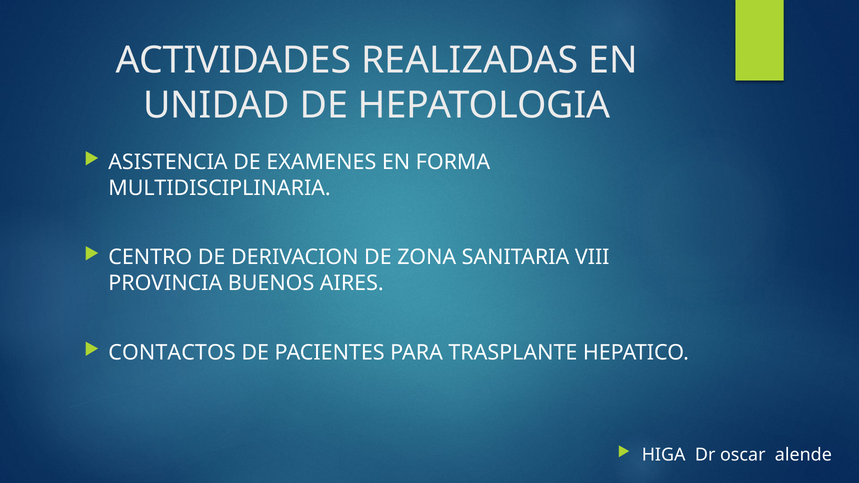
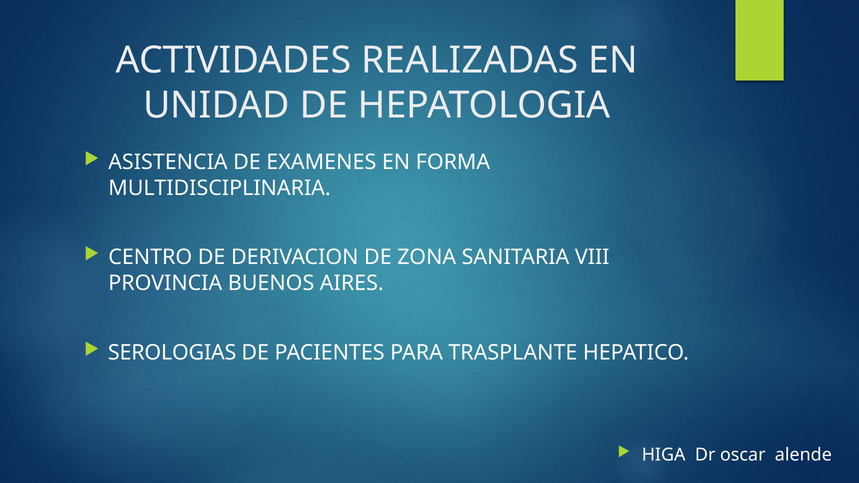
CONTACTOS: CONTACTOS -> SEROLOGIAS
